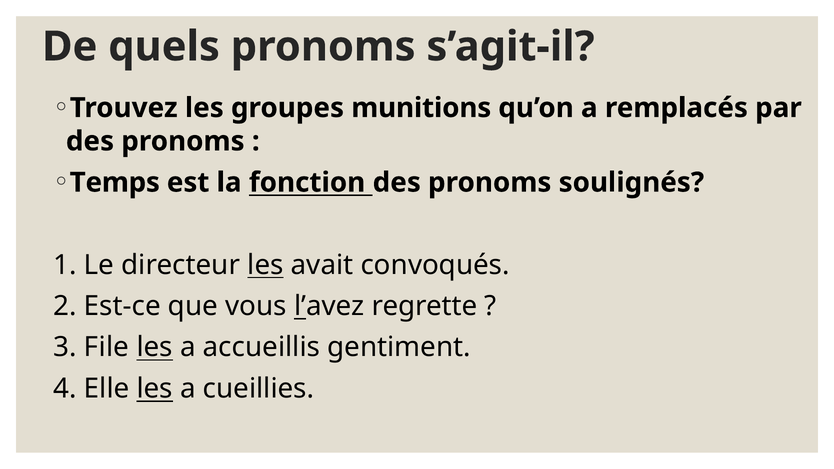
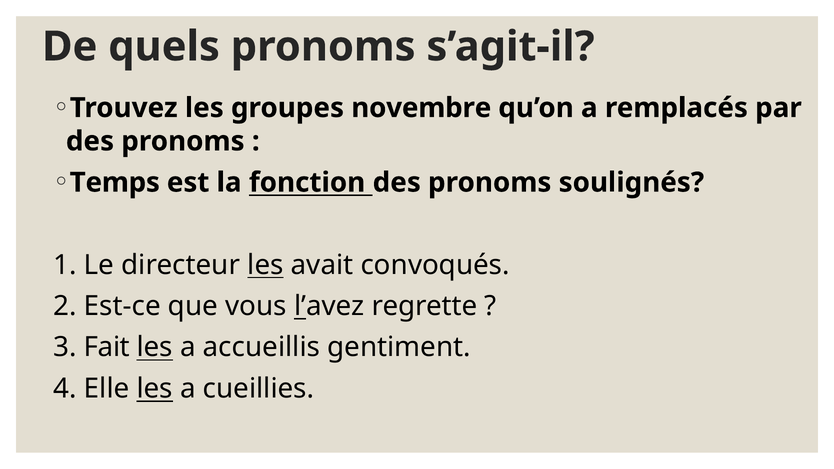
munitions: munitions -> novembre
File: File -> Fait
